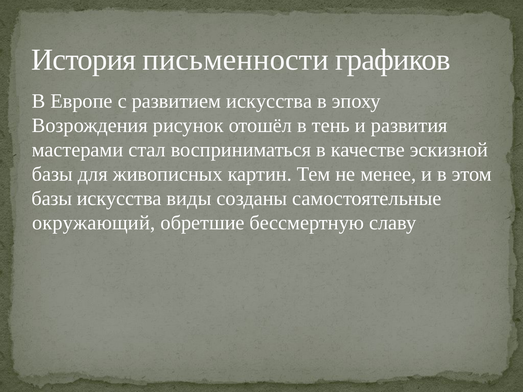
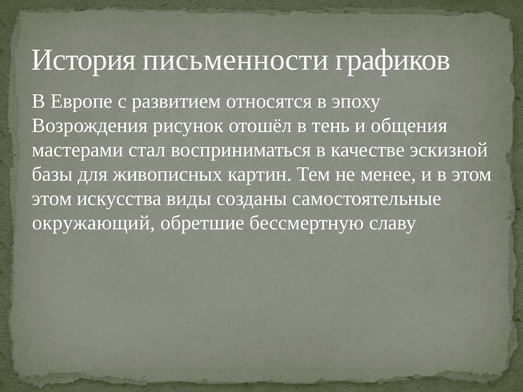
развитием искусства: искусства -> относятся
развития: развития -> общения
базы at (52, 199): базы -> этом
